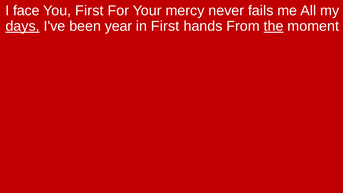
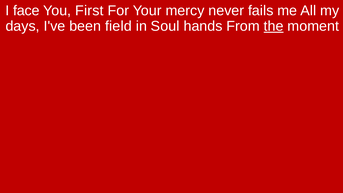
days underline: present -> none
year: year -> field
in First: First -> Soul
